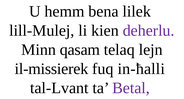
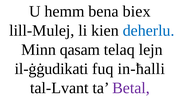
lilek: lilek -> biex
deherlu colour: purple -> blue
il-missierek: il-missierek -> il-ġġudikati
